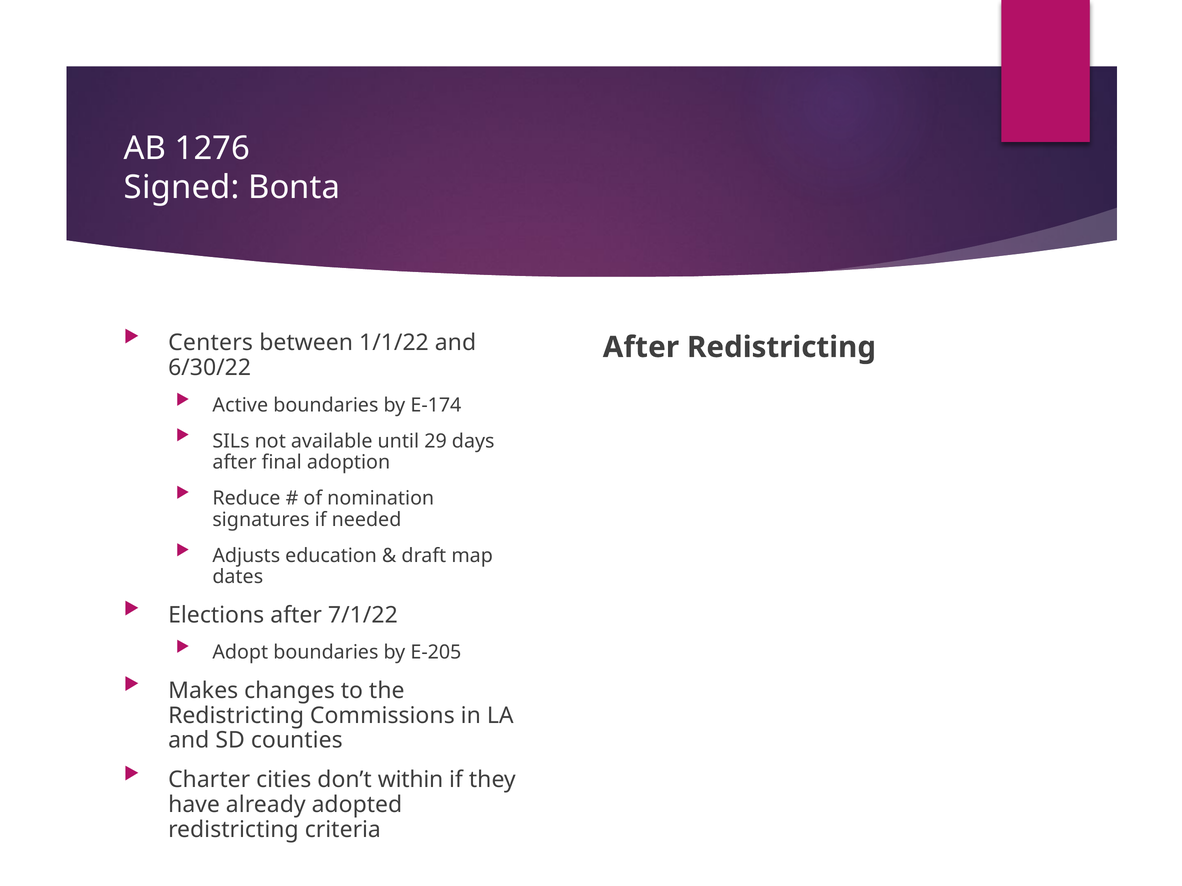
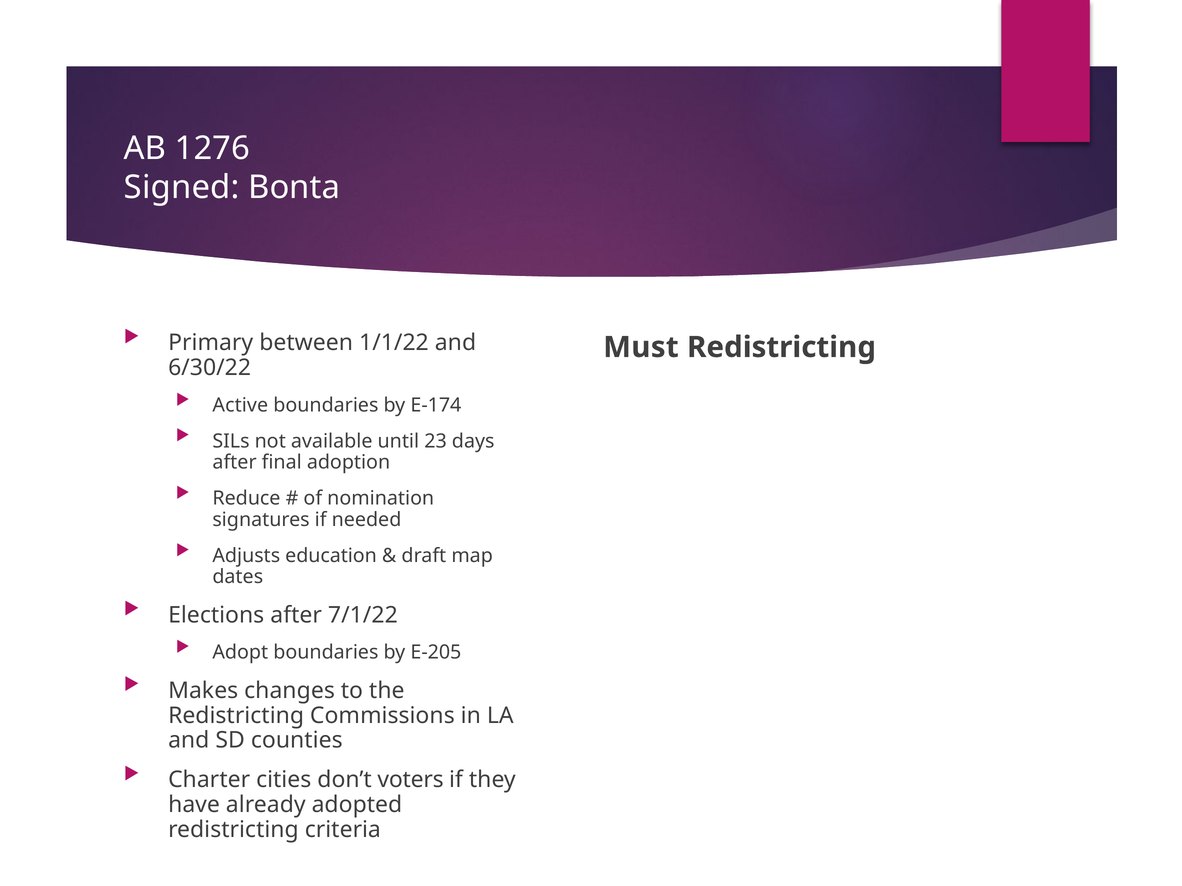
Centers: Centers -> Primary
After at (641, 347): After -> Must
29: 29 -> 23
within: within -> voters
